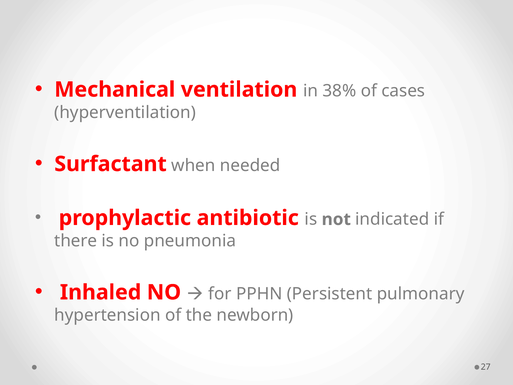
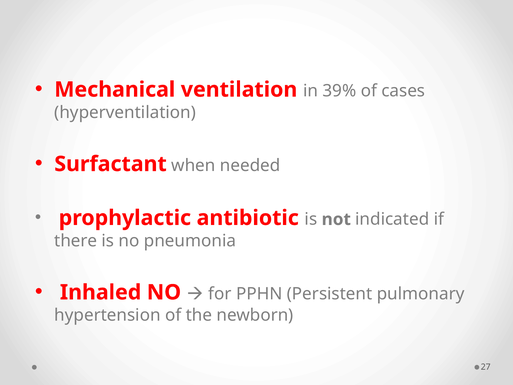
38%: 38% -> 39%
